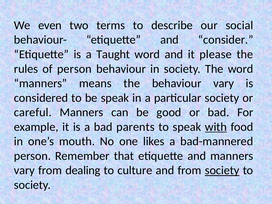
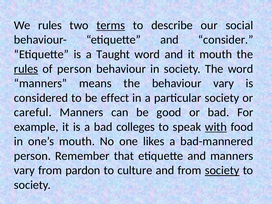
We even: even -> rules
terms underline: none -> present
it please: please -> mouth
rules at (26, 69) underline: none -> present
be speak: speak -> effect
parents: parents -> colleges
dealing: dealing -> pardon
